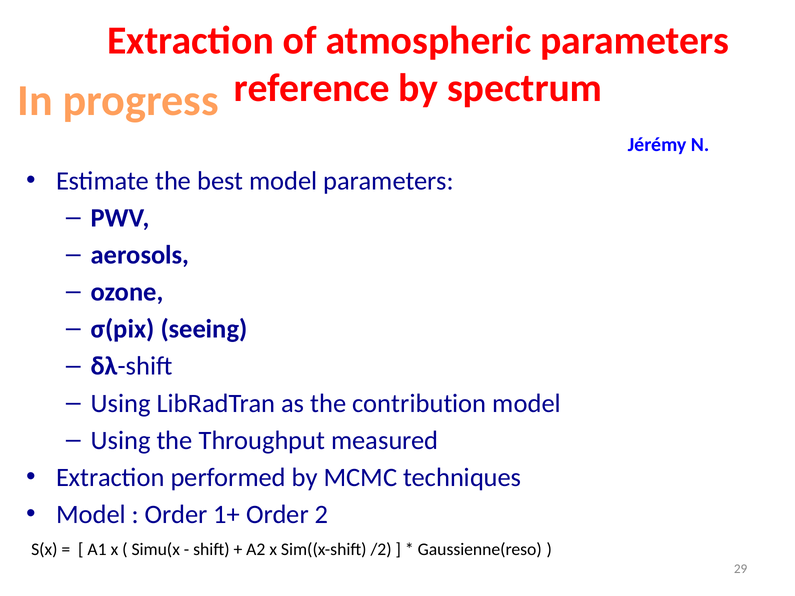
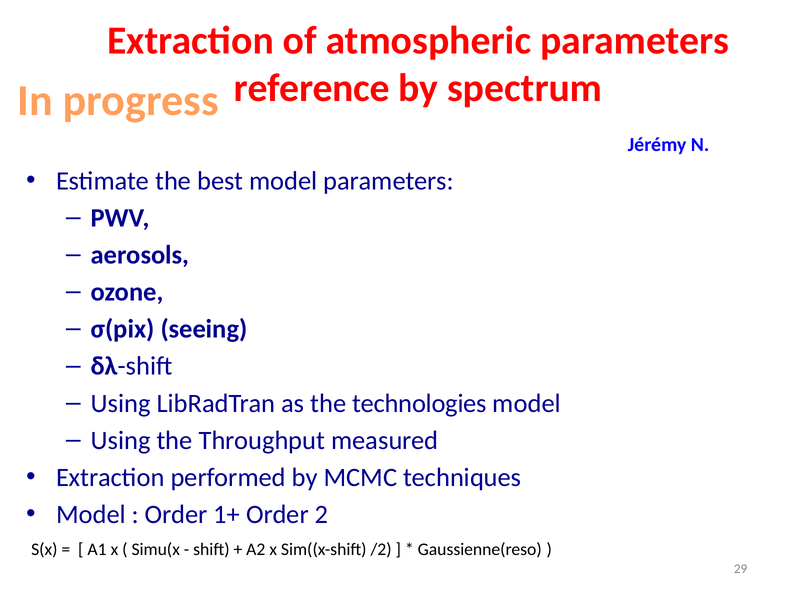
contribution: contribution -> technologies
